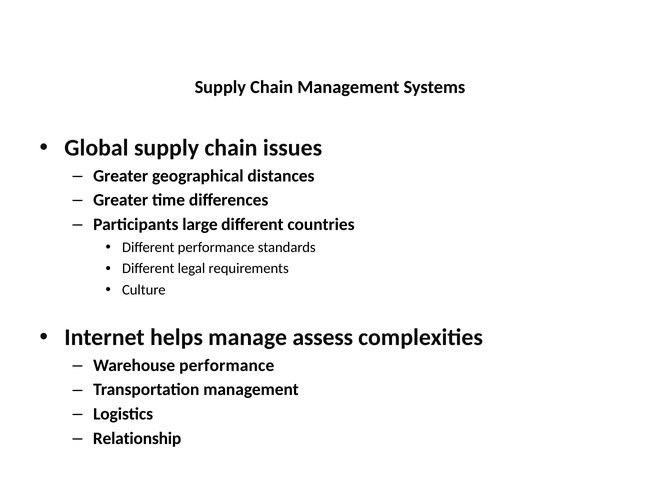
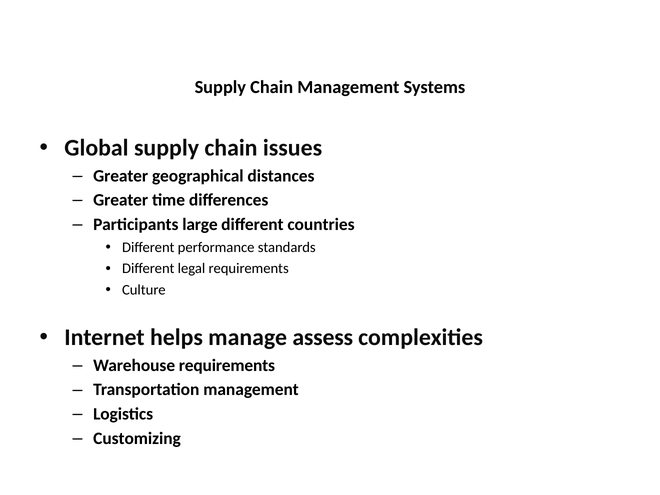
Warehouse performance: performance -> requirements
Relationship: Relationship -> Customizing
